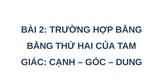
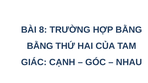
2: 2 -> 8
DUNG: DUNG -> NHAU
